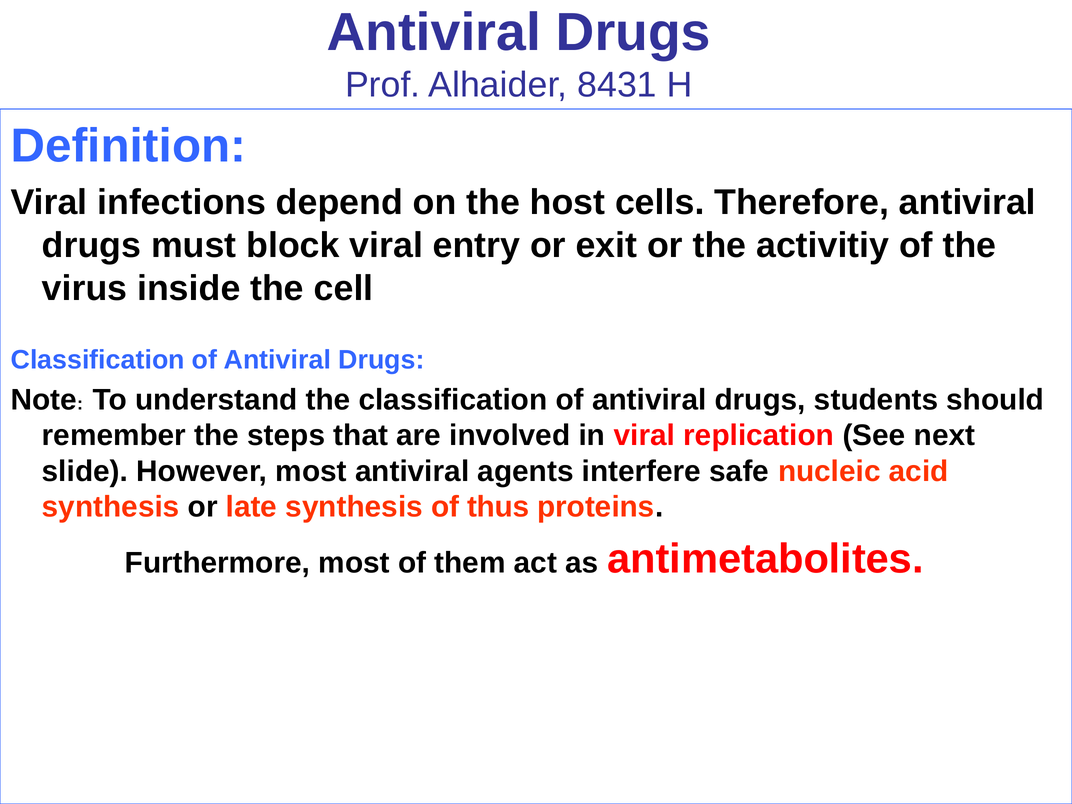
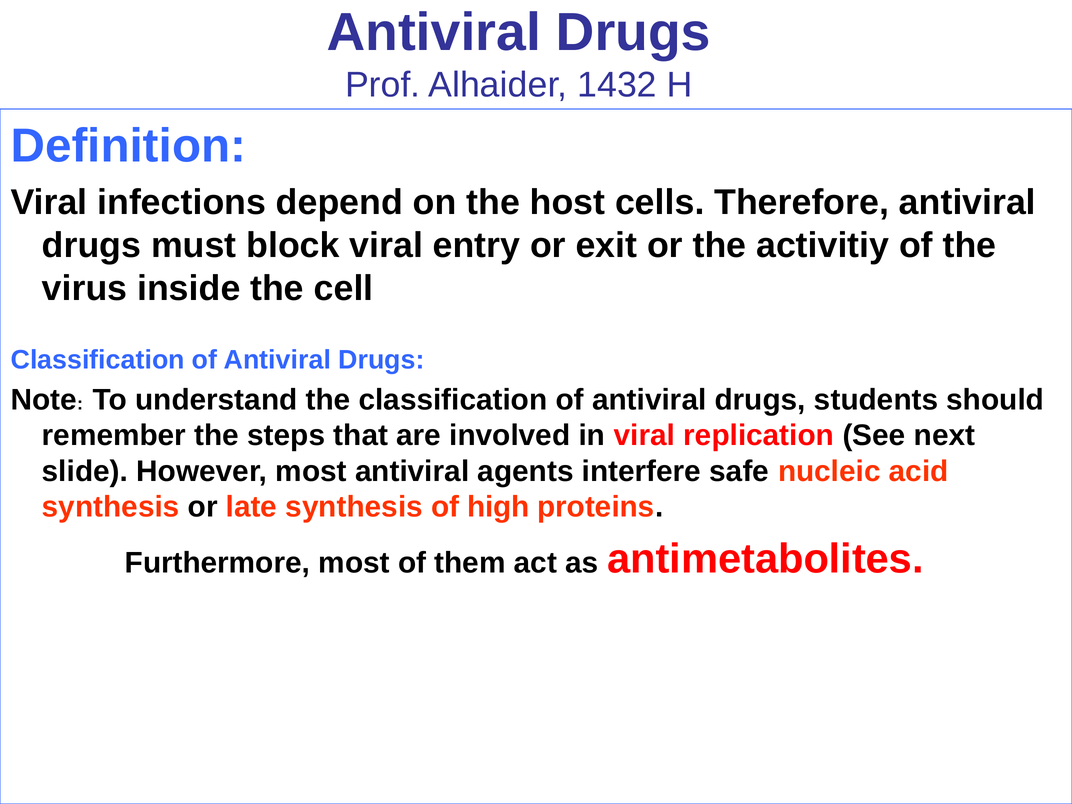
8431: 8431 -> 1432
thus: thus -> high
